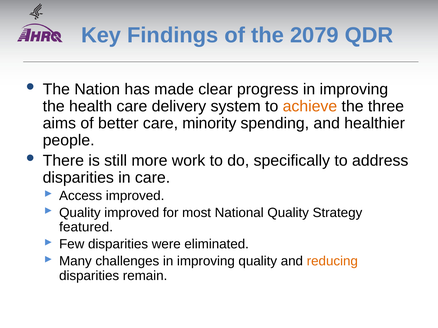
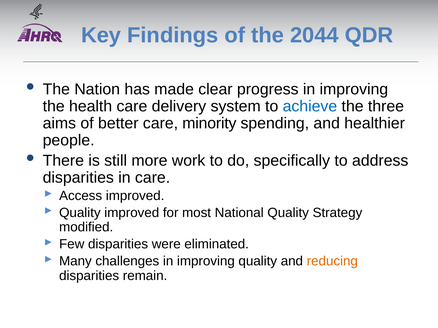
2079: 2079 -> 2044
achieve colour: orange -> blue
featured: featured -> modified
